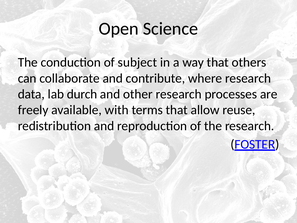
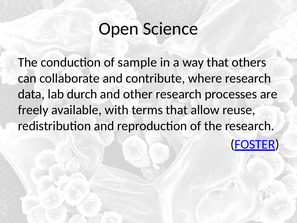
subject: subject -> sample
